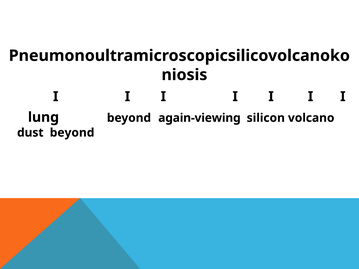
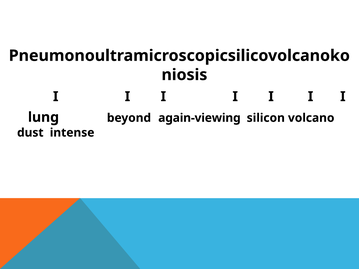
dust beyond: beyond -> intense
